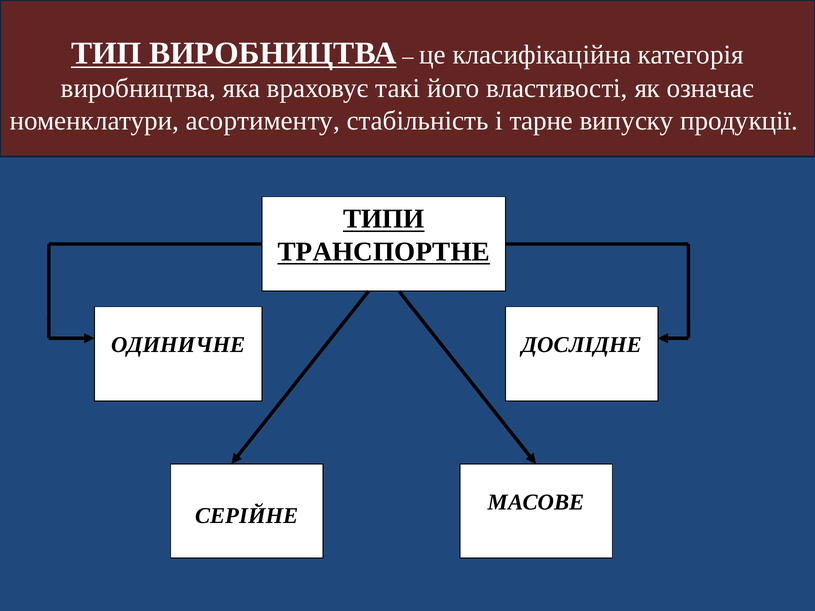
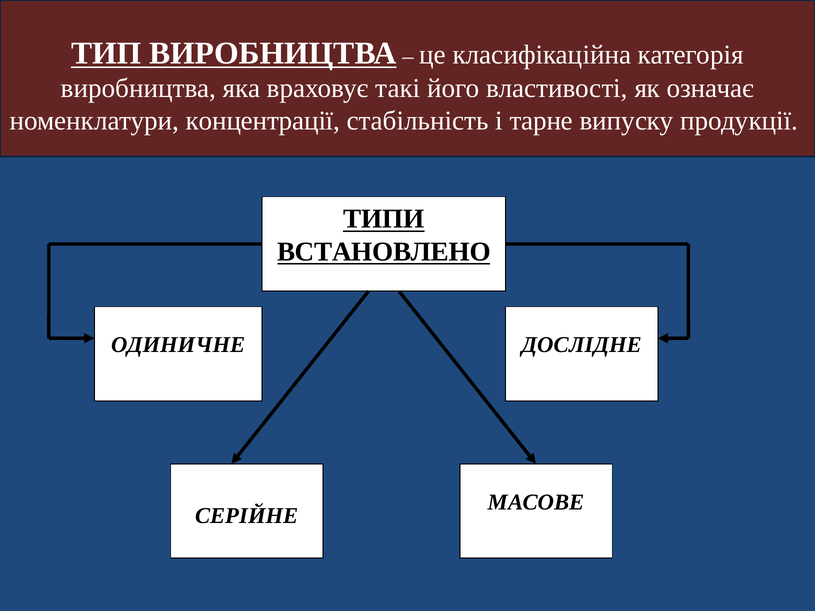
асортименту: асортименту -> концентрації
ТРАНСПОРТНЕ: ТРАНСПОРТНЕ -> ВСТАНОВЛЕНО
